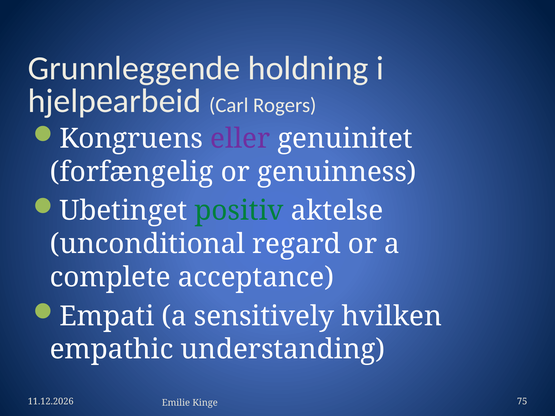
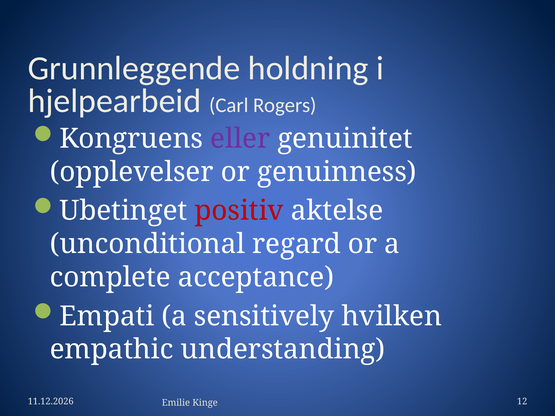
forfængelig: forfængelig -> opplevelser
positiv colour: green -> red
75: 75 -> 12
